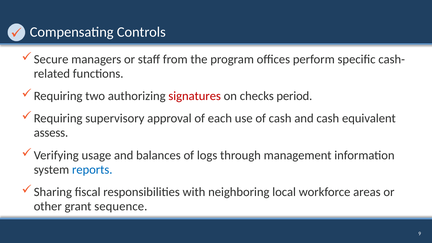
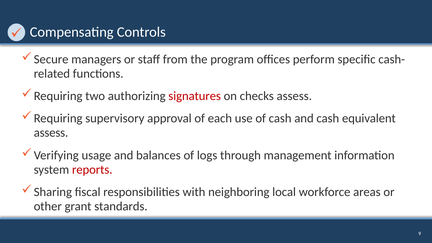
checks period: period -> assess
reports colour: blue -> red
sequence: sequence -> standards
